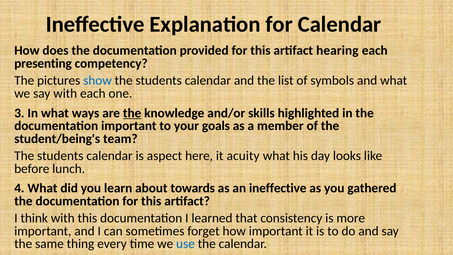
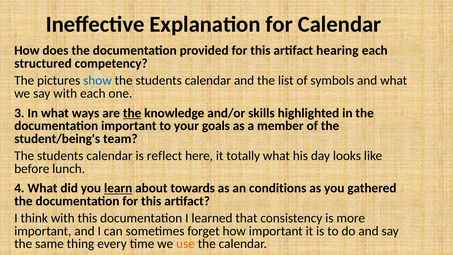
presenting: presenting -> structured
aspect: aspect -> reflect
acuity: acuity -> totally
learn underline: none -> present
an ineffective: ineffective -> conditions
use colour: blue -> orange
